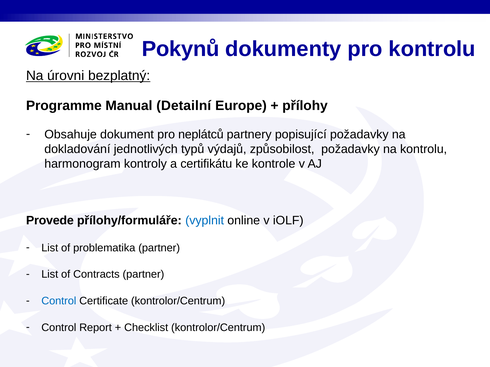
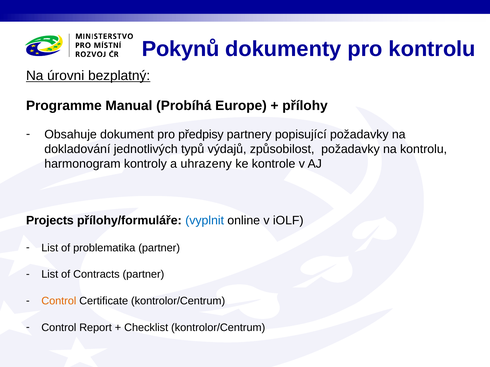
Detailní: Detailní -> Probíhá
neplátců: neplátců -> předpisy
certifikátu: certifikátu -> uhrazeny
Provede: Provede -> Projects
Control at (59, 301) colour: blue -> orange
